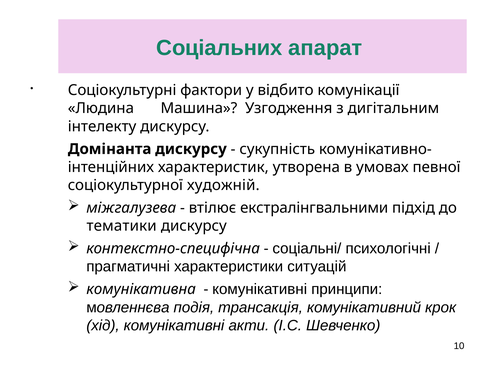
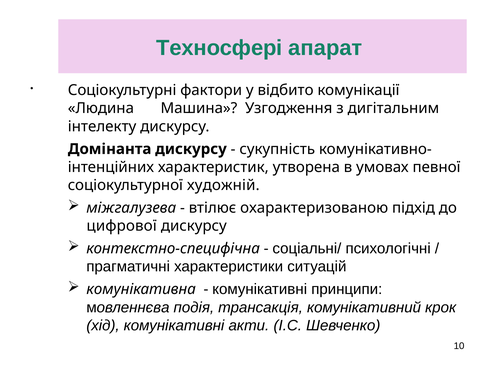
Соціальних: Соціальних -> Техносфері
екстралінгвальними: екстралінгвальними -> охарактеризованою
тематики: тематики -> цифрової
